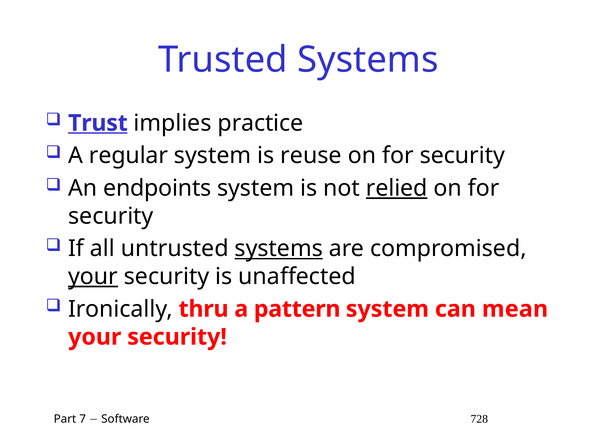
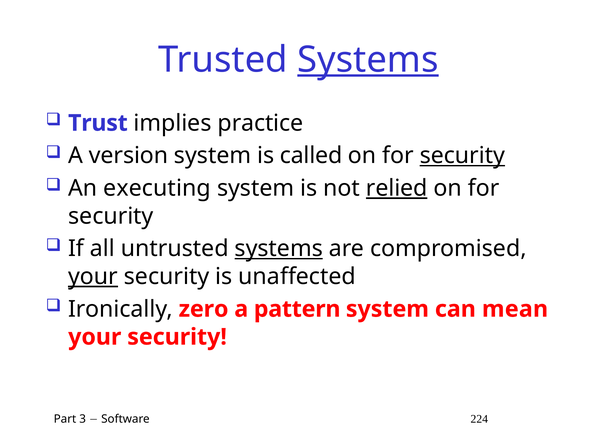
Systems at (368, 60) underline: none -> present
Trust underline: present -> none
regular: regular -> version
reuse: reuse -> called
security at (462, 156) underline: none -> present
endpoints: endpoints -> executing
thru: thru -> zero
7: 7 -> 3
728: 728 -> 224
